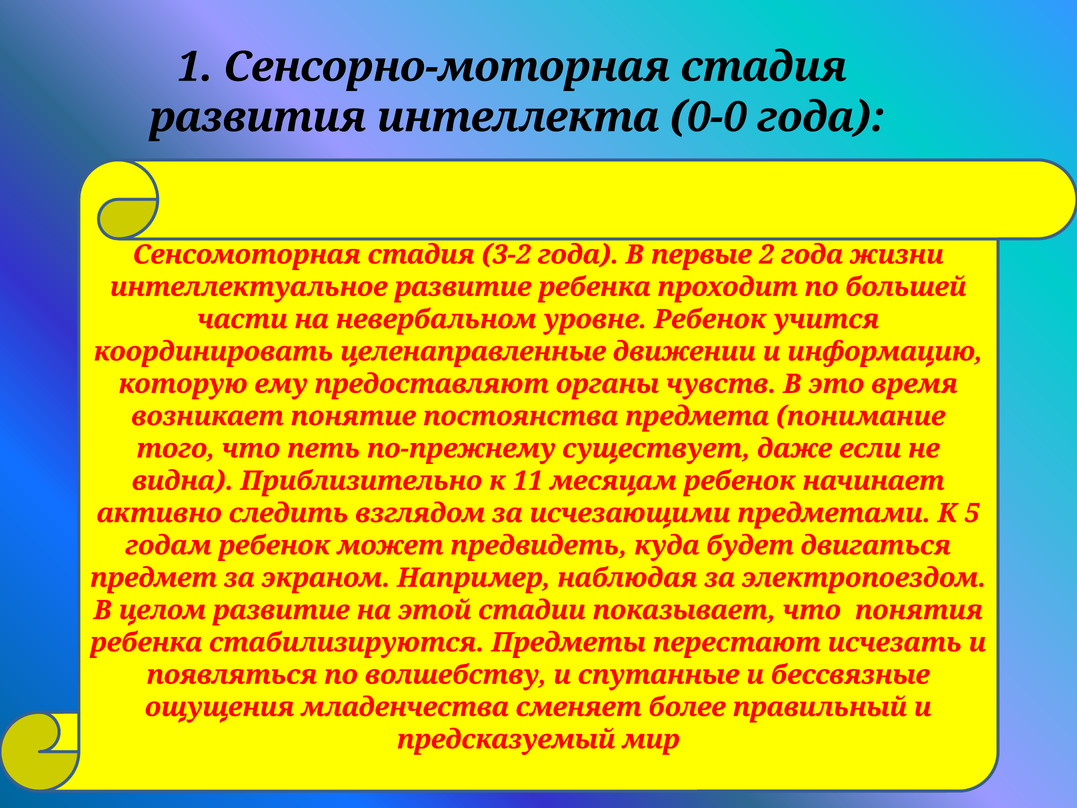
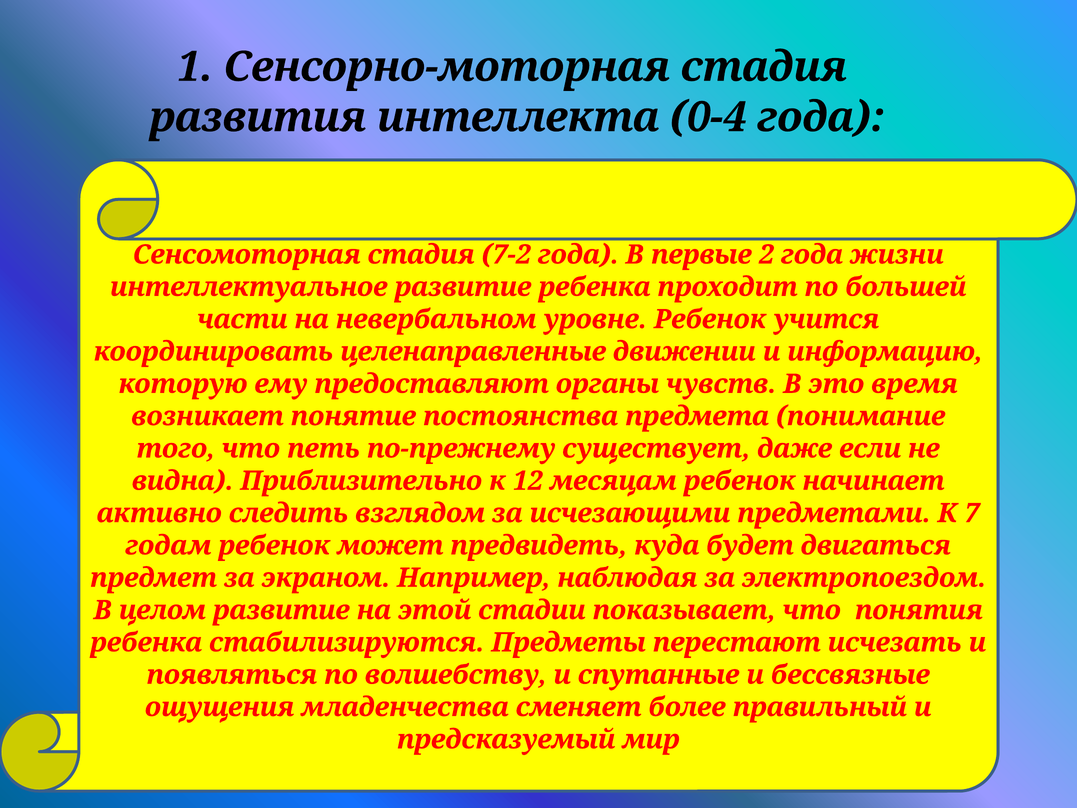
0-0: 0-0 -> 0-4
3-2: 3-2 -> 7-2
11: 11 -> 12
5: 5 -> 7
